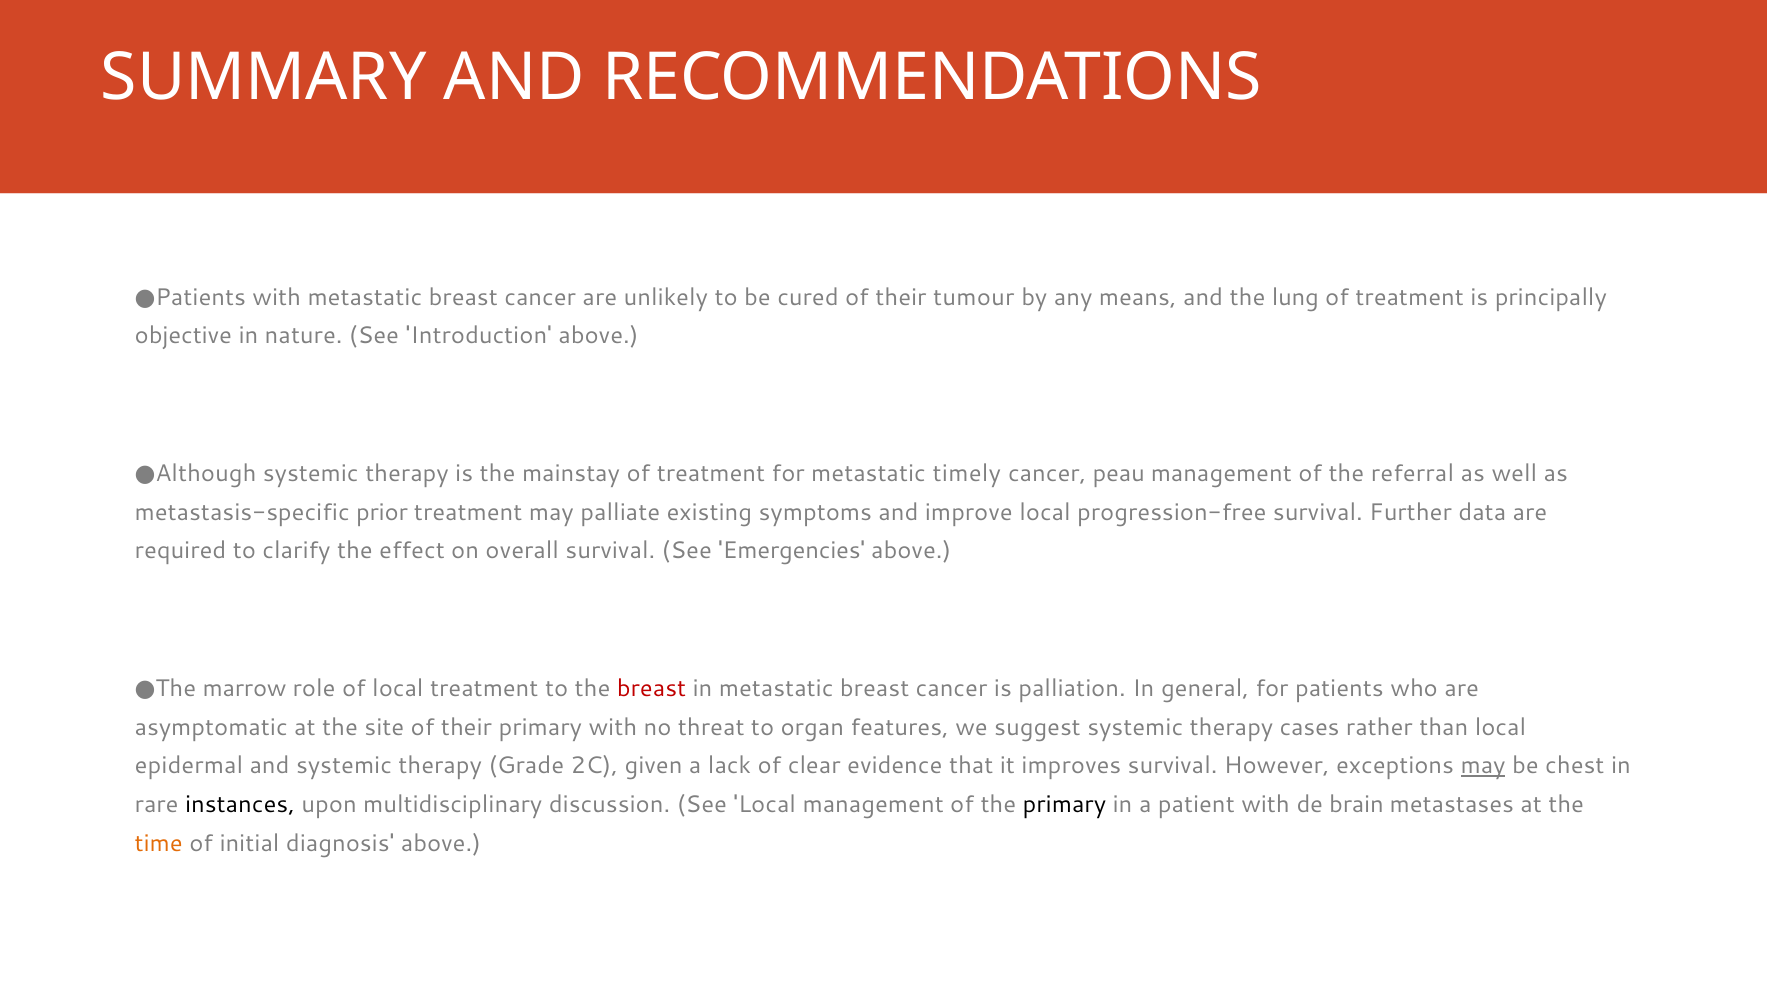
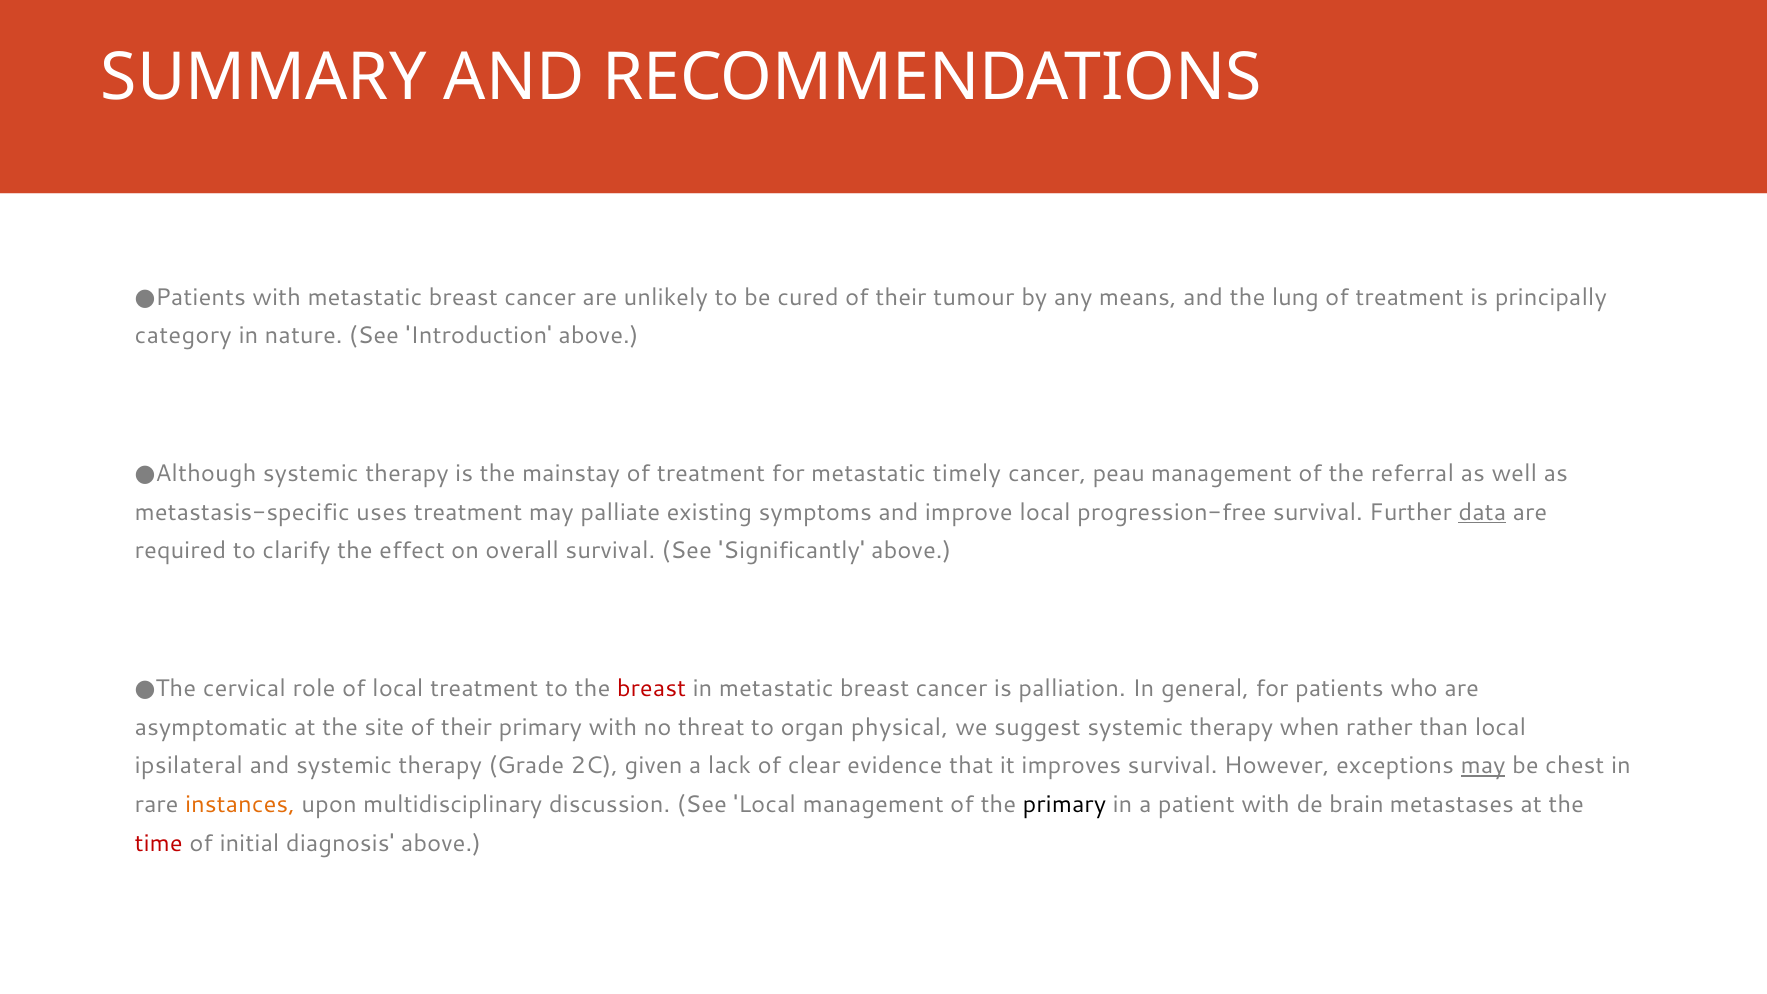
objective: objective -> category
prior: prior -> uses
data underline: none -> present
Emergencies: Emergencies -> Significantly
marrow: marrow -> cervical
features: features -> physical
cases: cases -> when
epidermal: epidermal -> ipsilateral
instances colour: black -> orange
time colour: orange -> red
